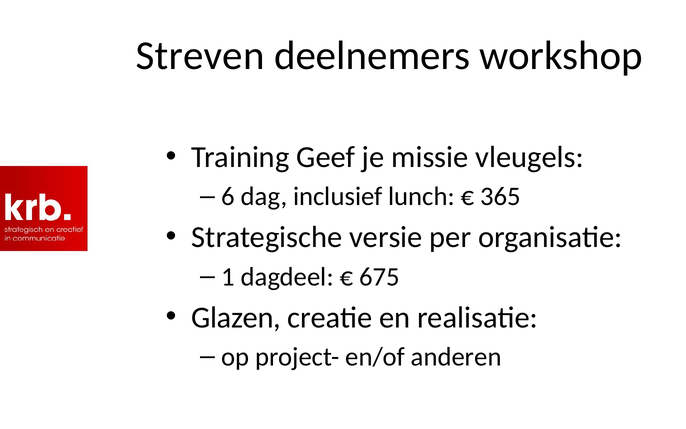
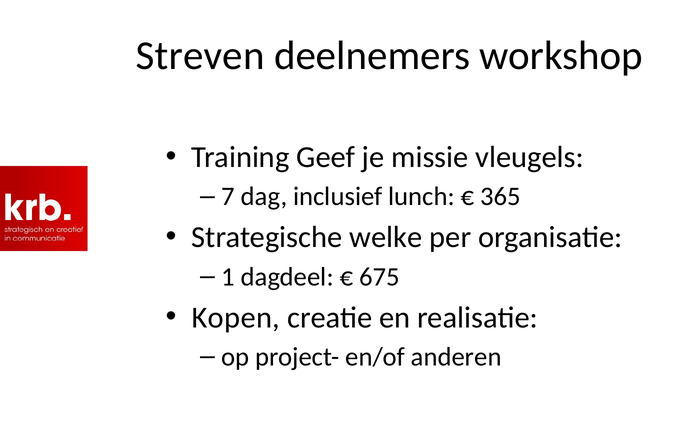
6: 6 -> 7
versie: versie -> welke
Glazen: Glazen -> Kopen
